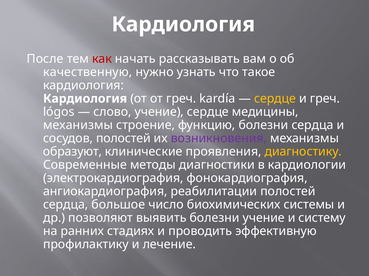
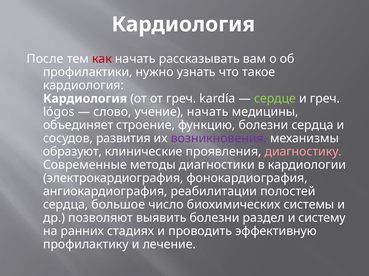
качественную: качественную -> профилактики
сердце at (275, 99) colour: yellow -> light green
учение сердце: сердце -> начать
механизмы at (78, 125): механизмы -> объединяет
сосудов полостей: полостей -> развития
диагностику colour: yellow -> pink
болезни учение: учение -> раздел
